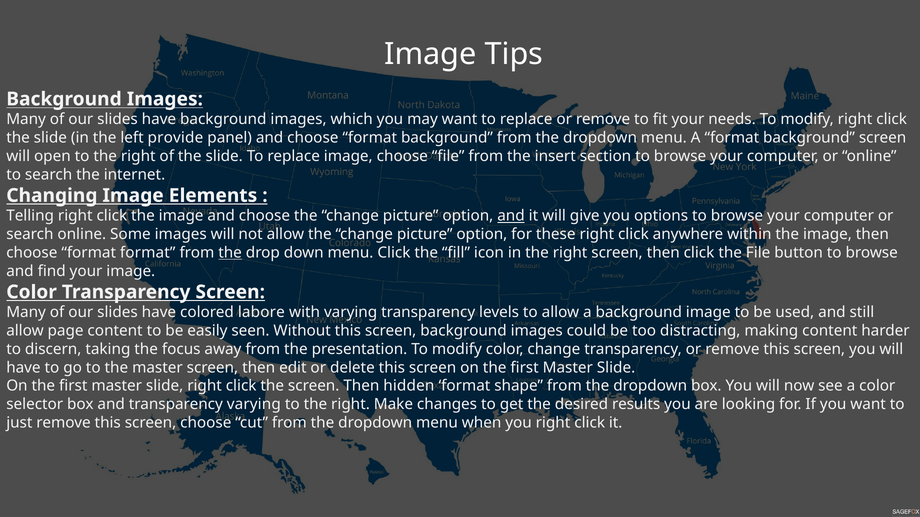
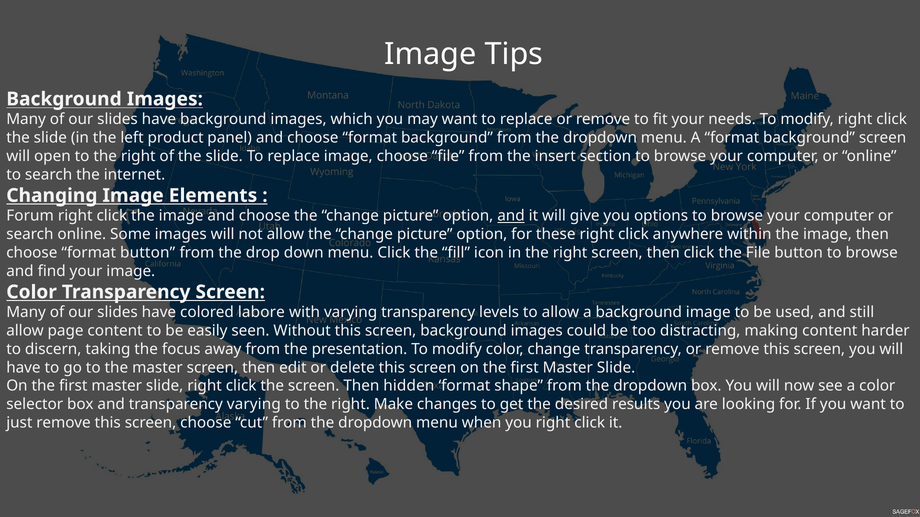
provide: provide -> product
Telling: Telling -> Forum
format format: format -> button
the at (230, 253) underline: present -> none
